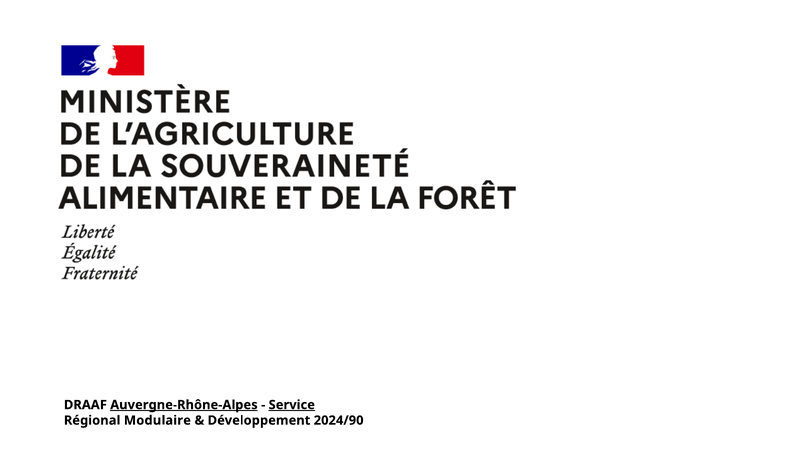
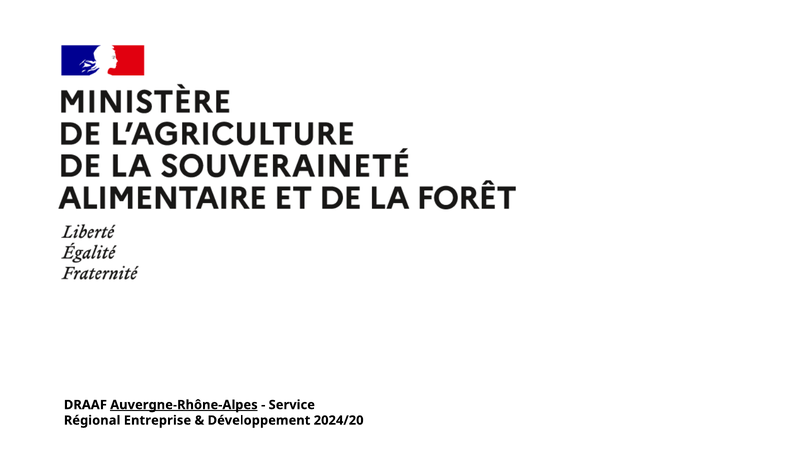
Service underline: present -> none
Modulaire: Modulaire -> Entreprise
2024/90: 2024/90 -> 2024/20
